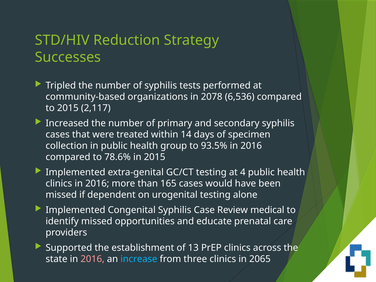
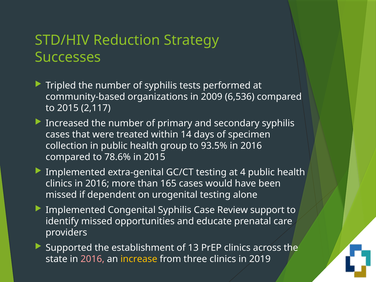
2078: 2078 -> 2009
medical: medical -> support
increase colour: light blue -> yellow
2065: 2065 -> 2019
